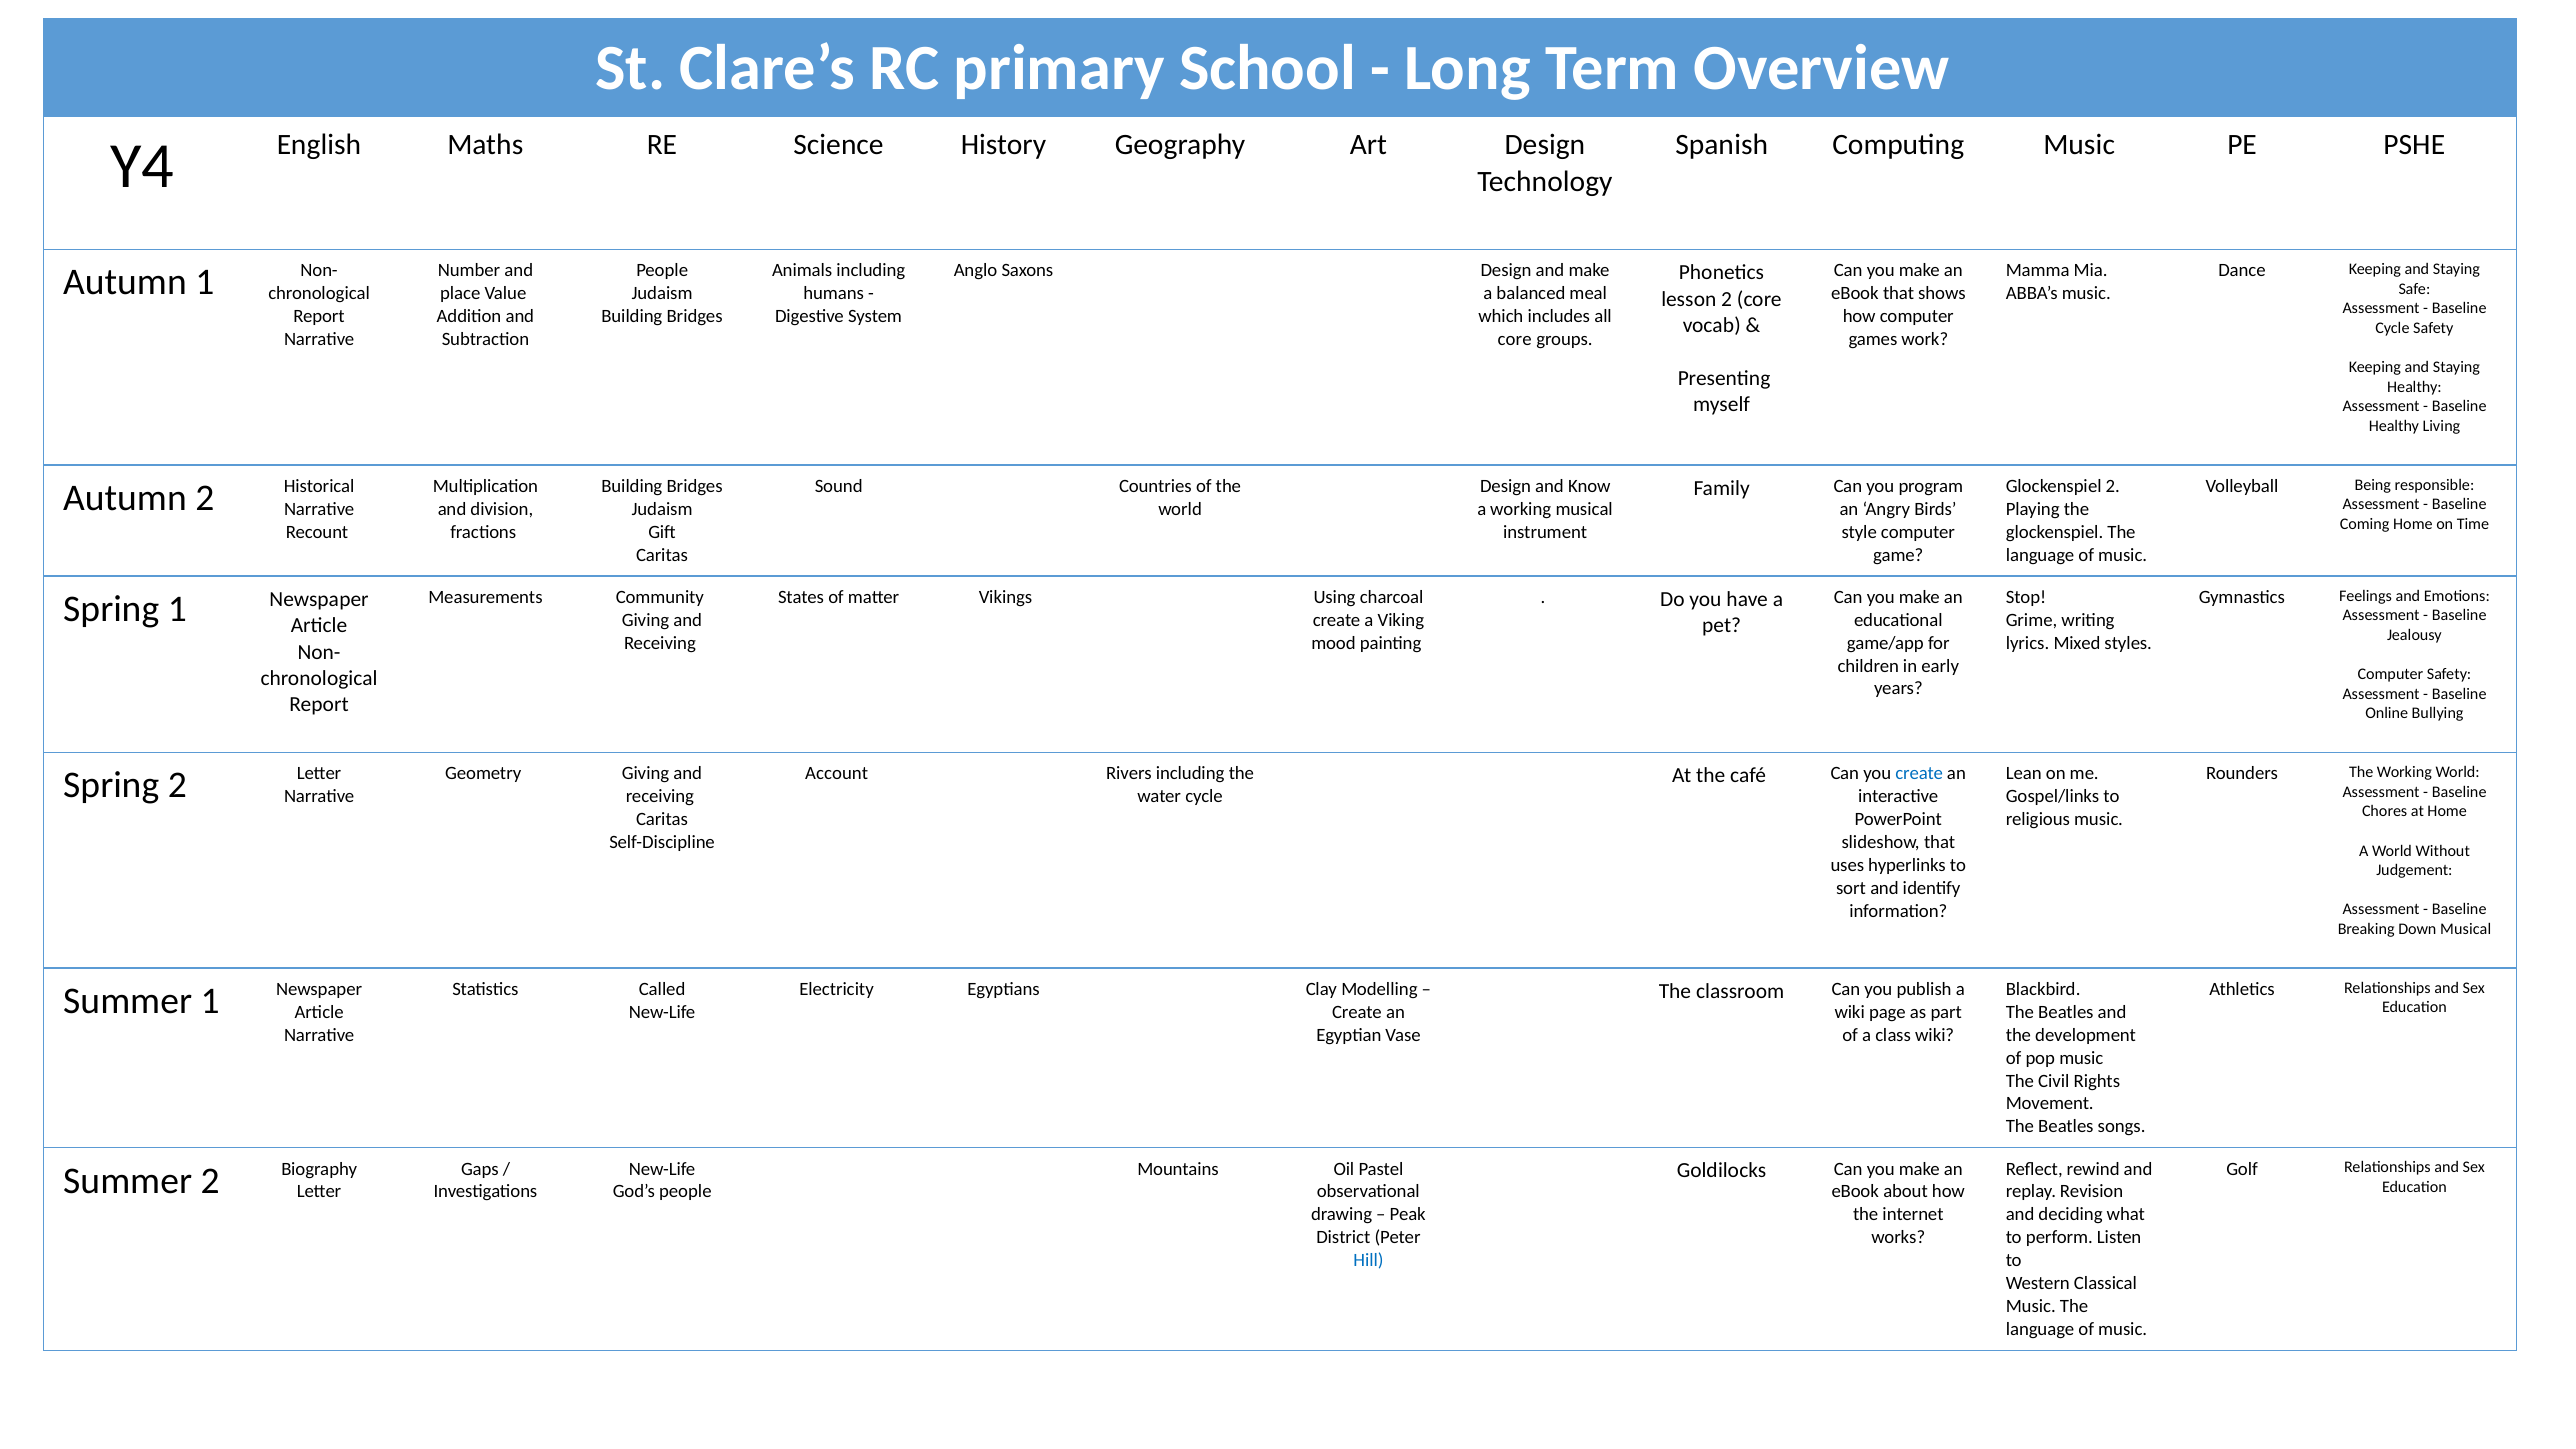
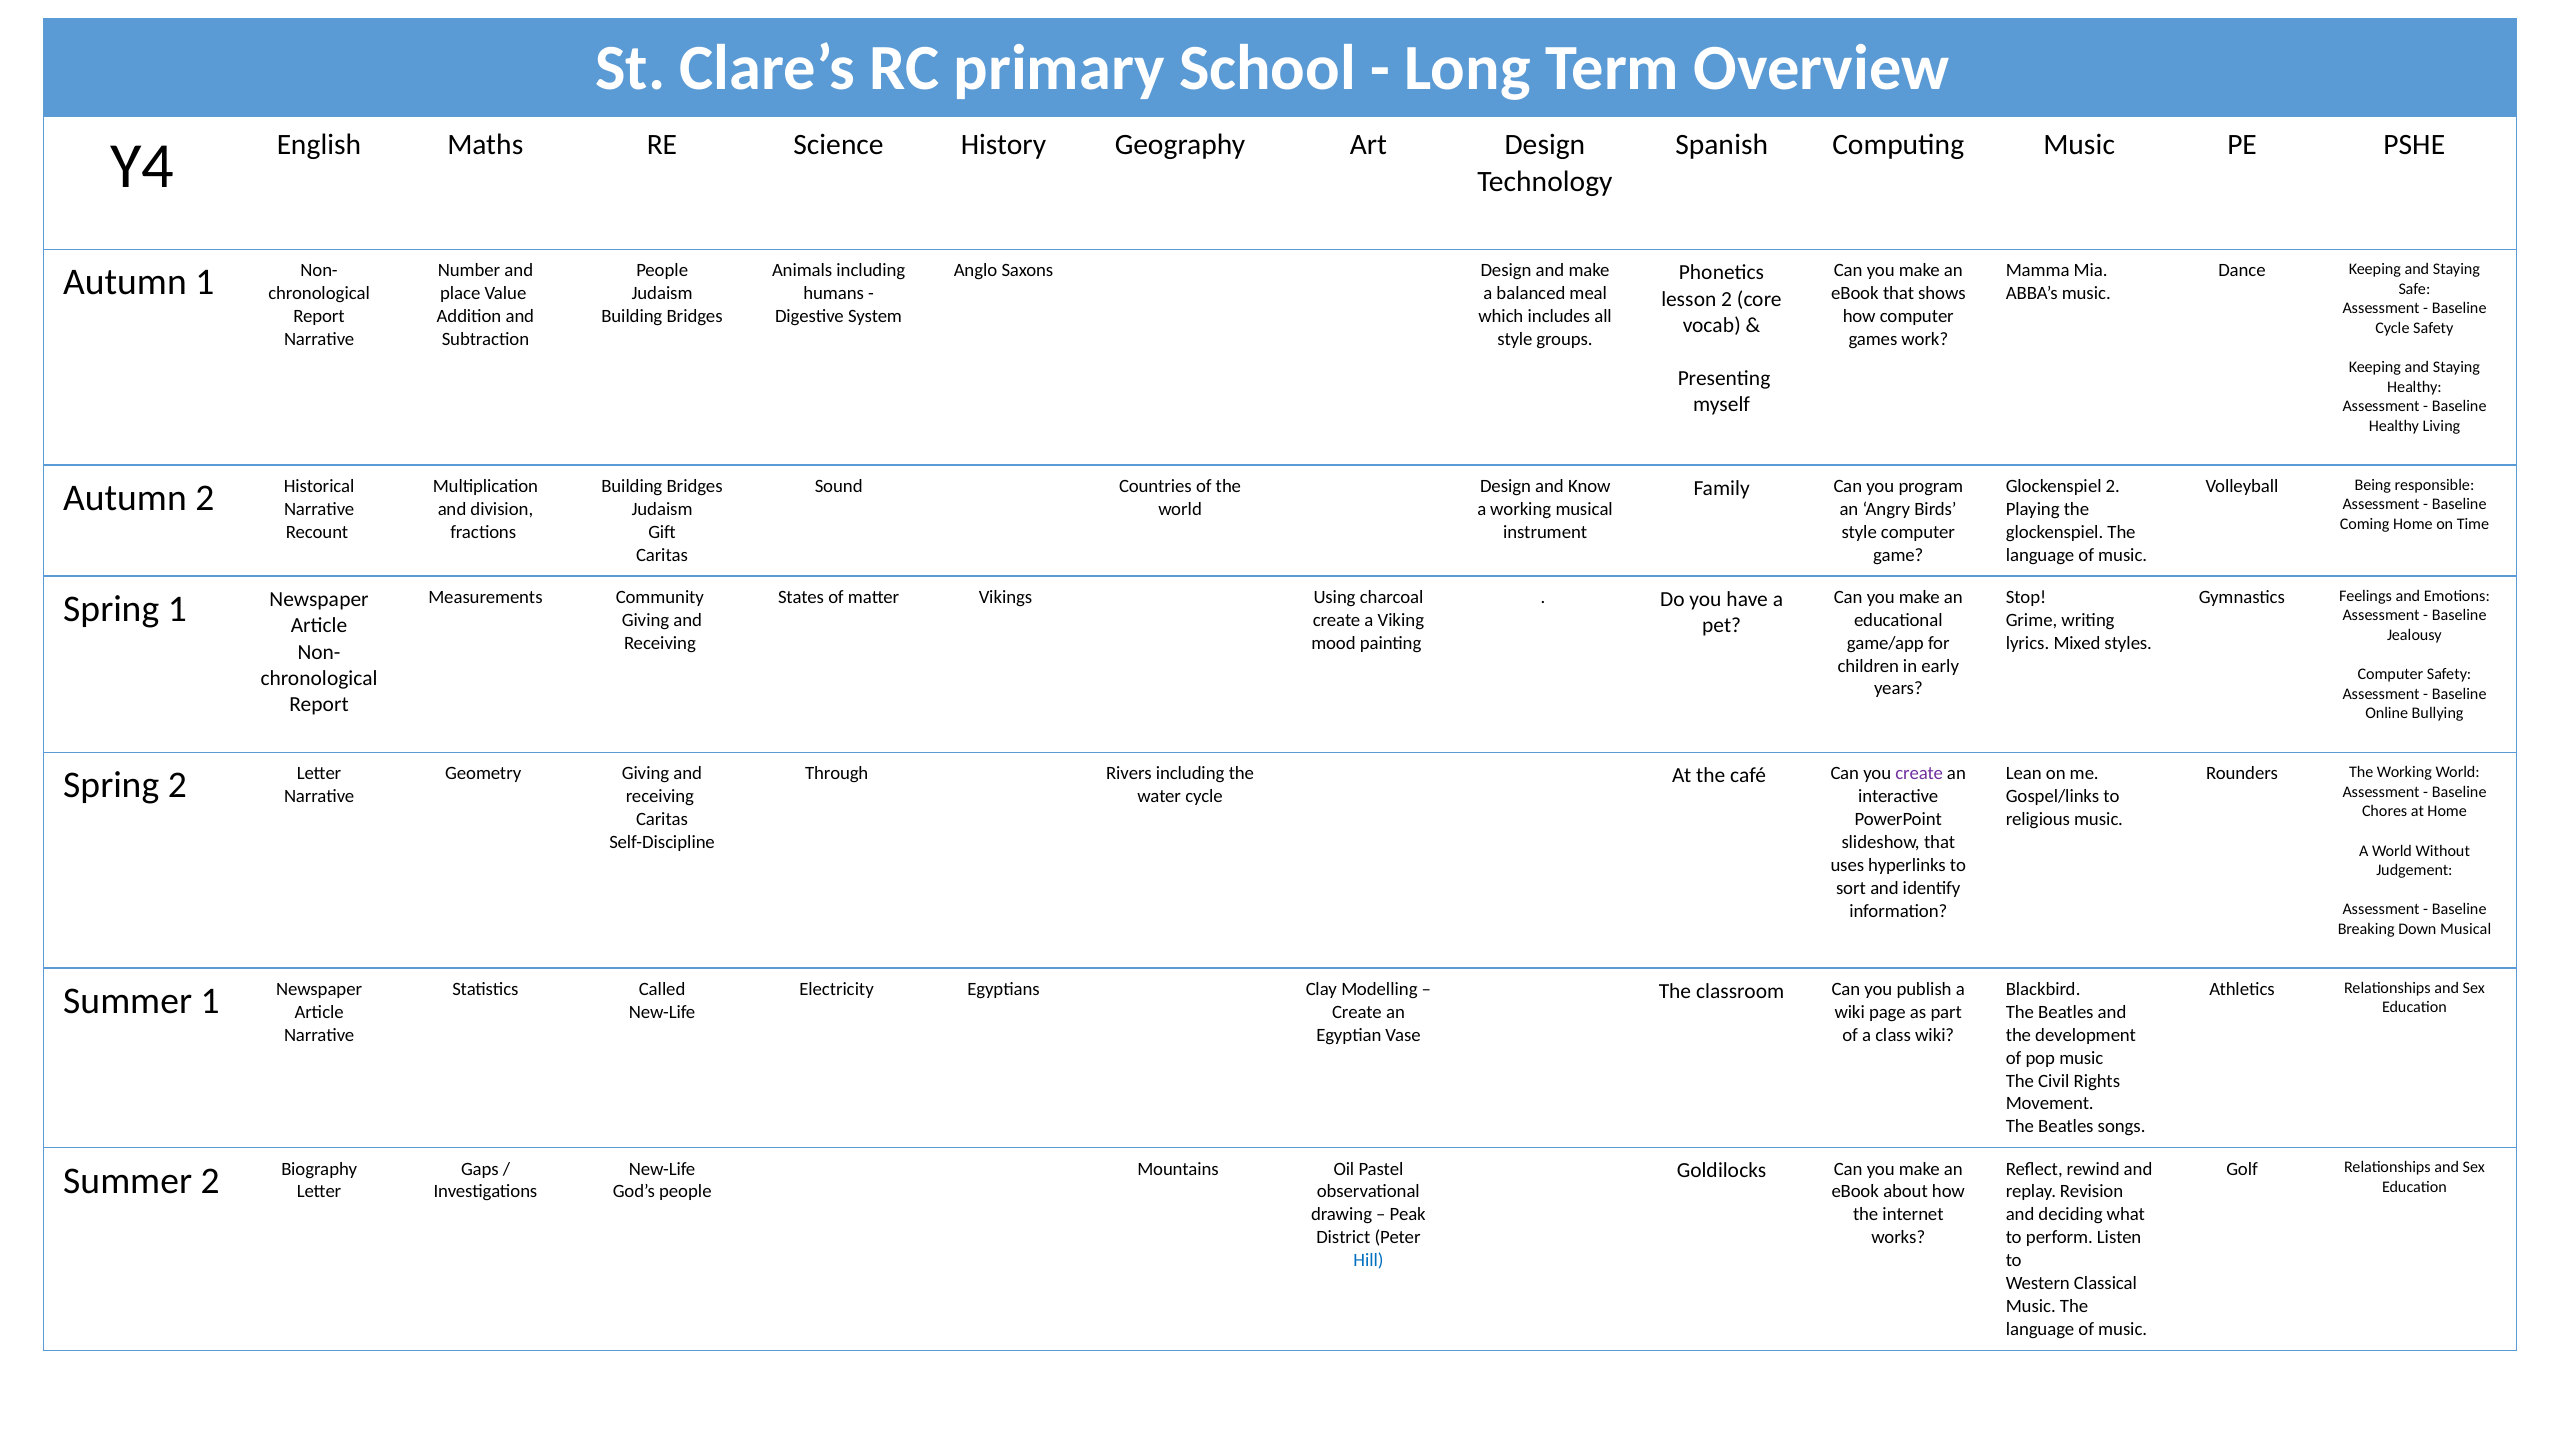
core at (1515, 339): core -> style
Account: Account -> Through
create at (1919, 774) colour: blue -> purple
